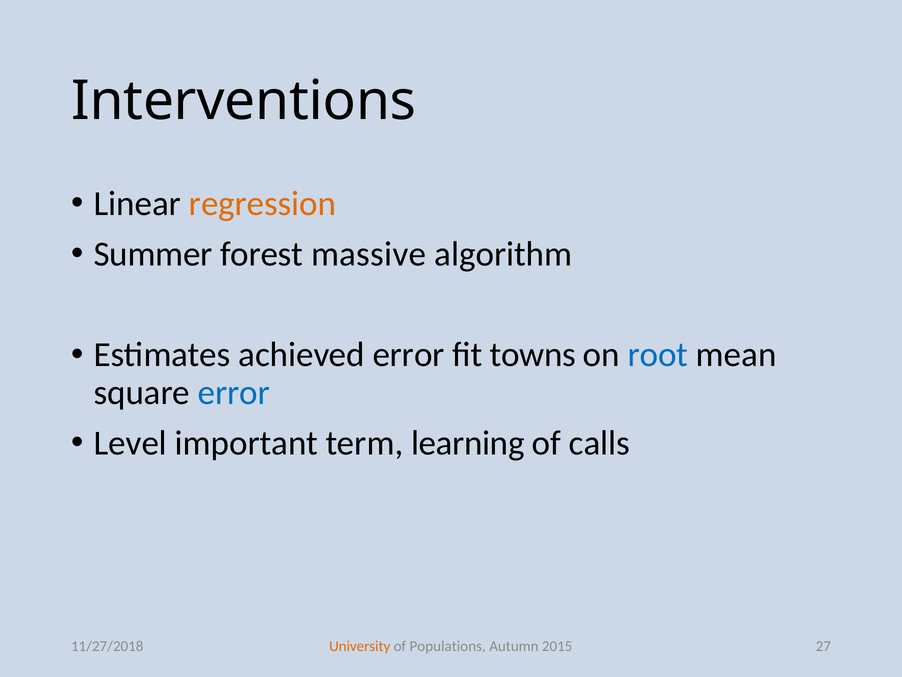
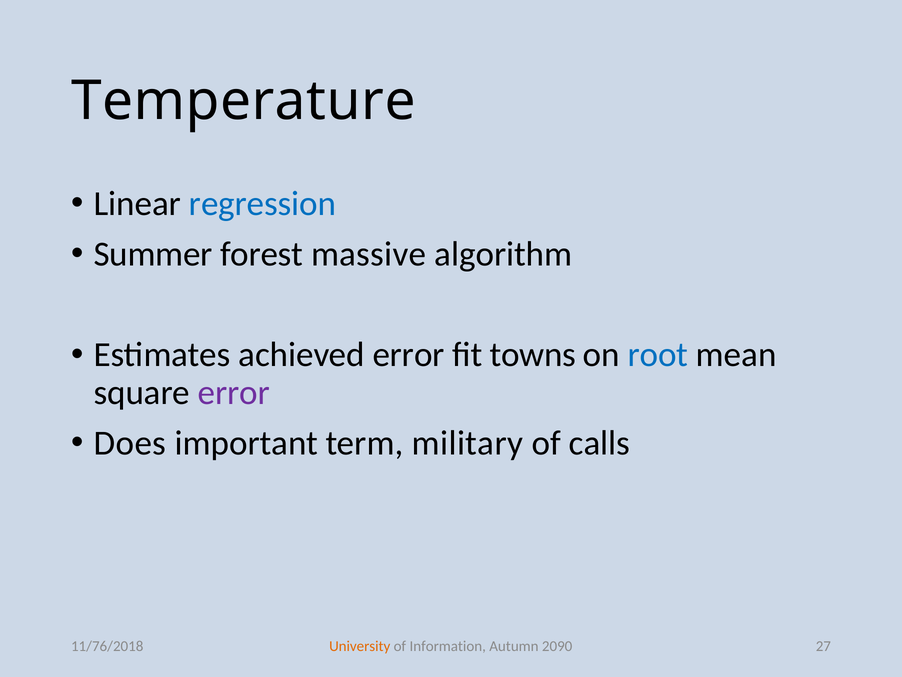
Interventions: Interventions -> Temperature
regression colour: orange -> blue
error at (234, 393) colour: blue -> purple
Level: Level -> Does
learning: learning -> military
Populations: Populations -> Information
2015: 2015 -> 2090
11/27/2018: 11/27/2018 -> 11/76/2018
